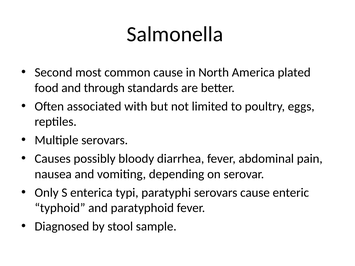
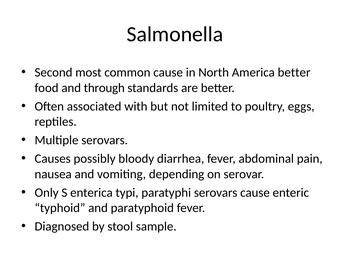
America plated: plated -> better
